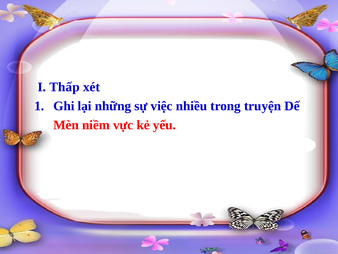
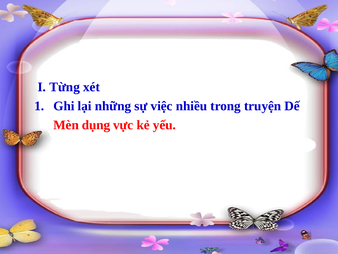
Thấp: Thấp -> Từng
niềm: niềm -> dụng
